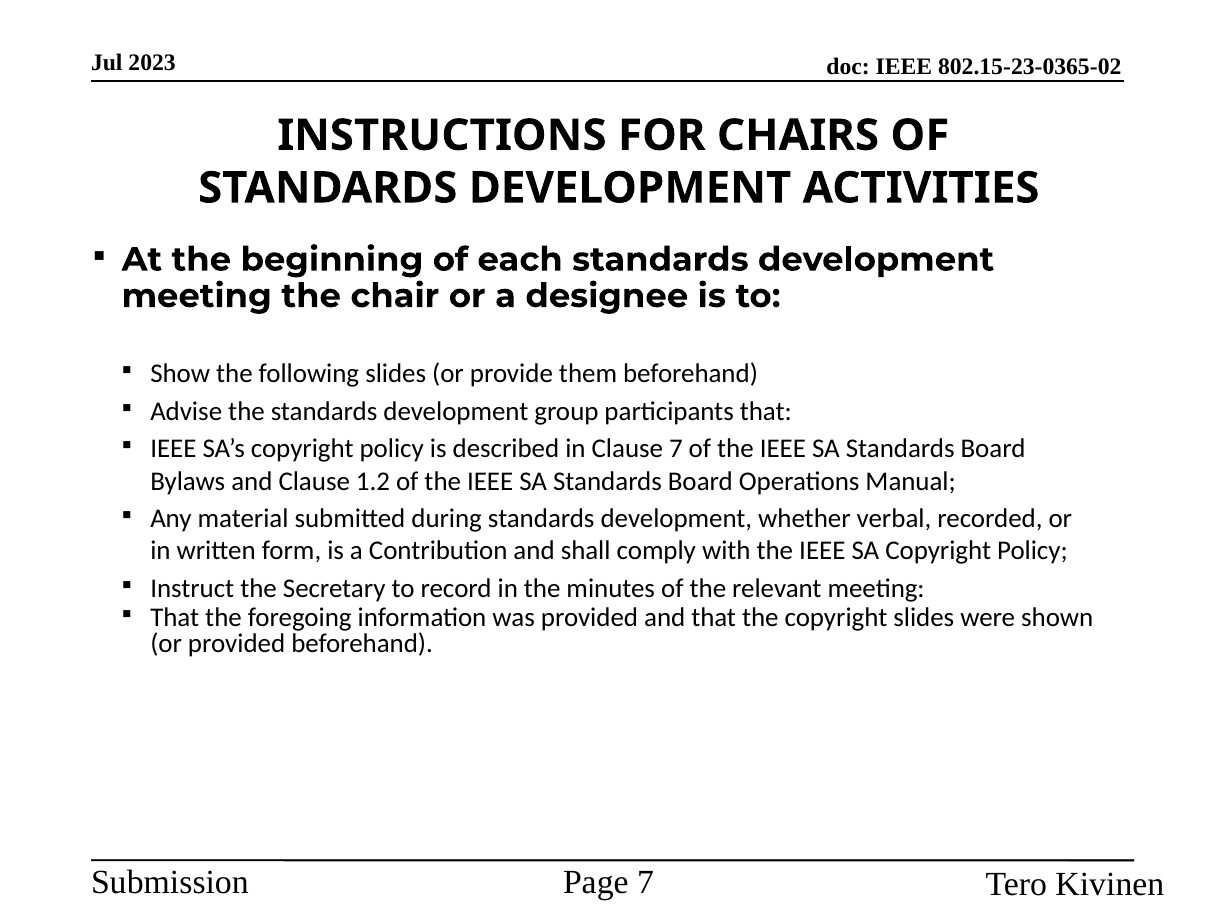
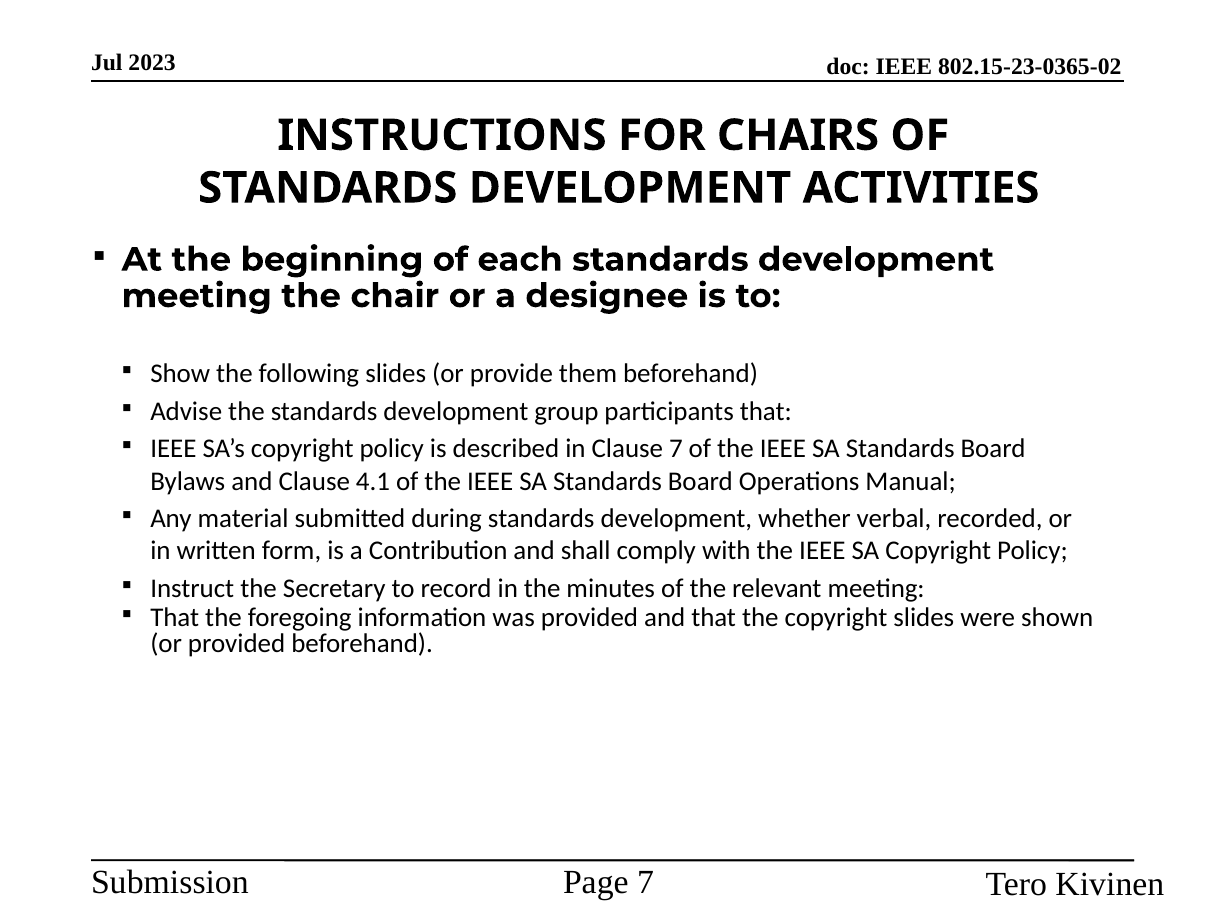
1.2: 1.2 -> 4.1
